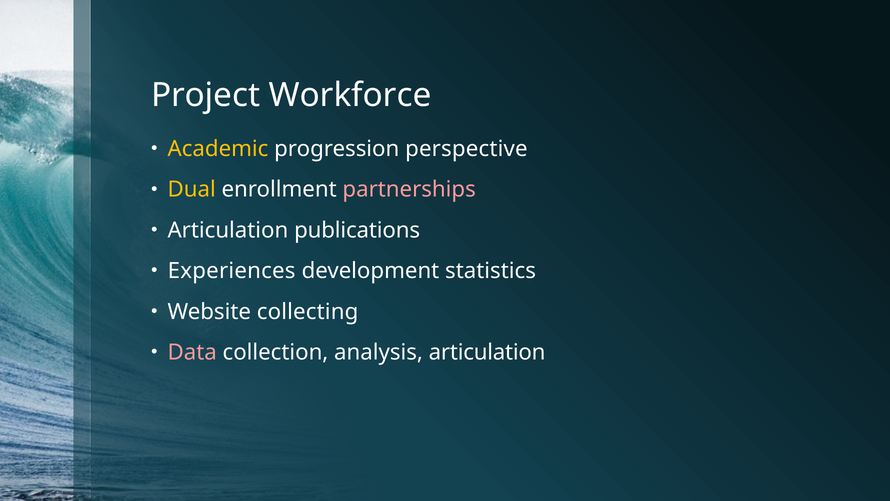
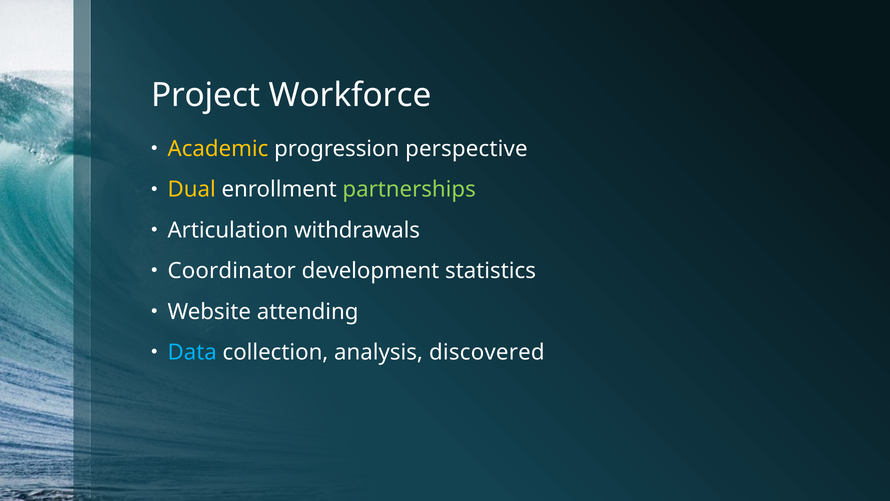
partnerships colour: pink -> light green
publications: publications -> withdrawals
Experiences: Experiences -> Coordinator
collecting: collecting -> attending
Data colour: pink -> light blue
analysis articulation: articulation -> discovered
